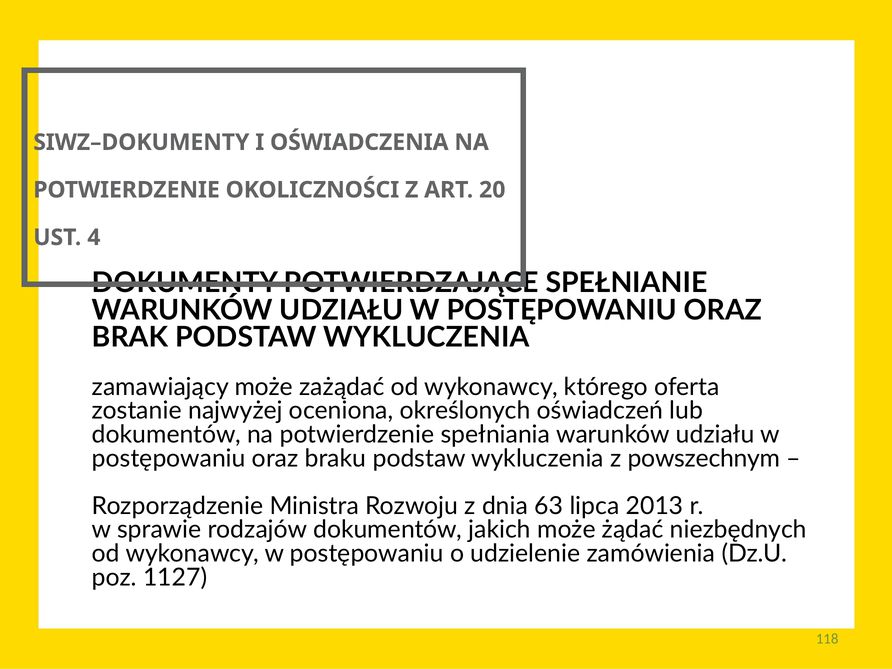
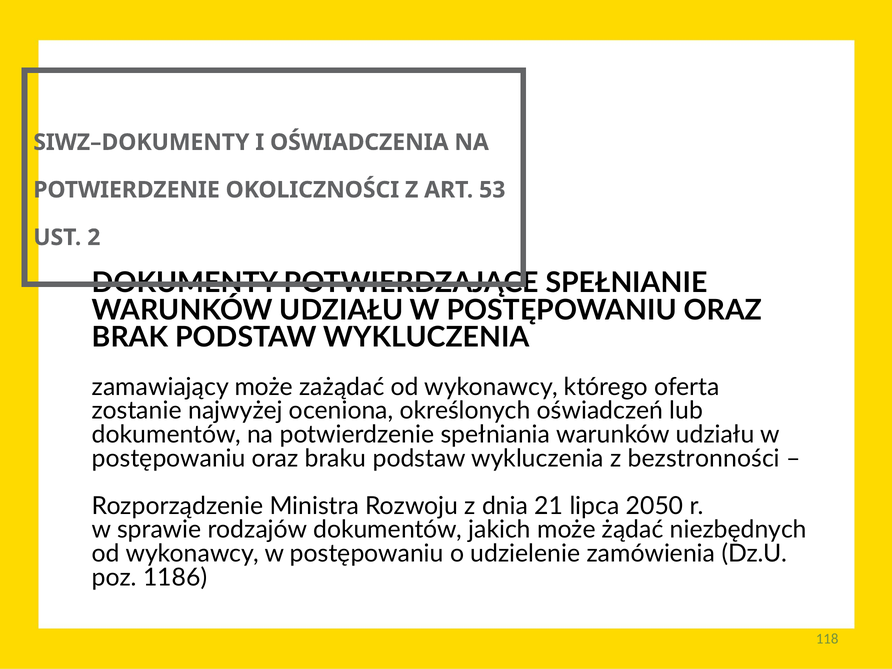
20: 20 -> 53
4: 4 -> 2
powszechnym: powszechnym -> bezstronności
63: 63 -> 21
2013: 2013 -> 2050
1127: 1127 -> 1186
